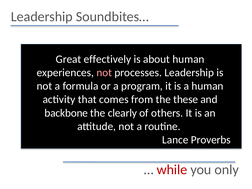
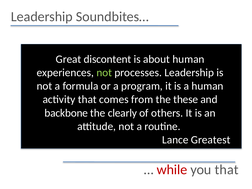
effectively: effectively -> discontent
not at (104, 73) colour: pink -> light green
Proverbs: Proverbs -> Greatest
you only: only -> that
